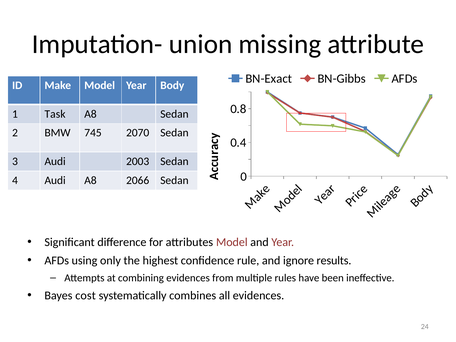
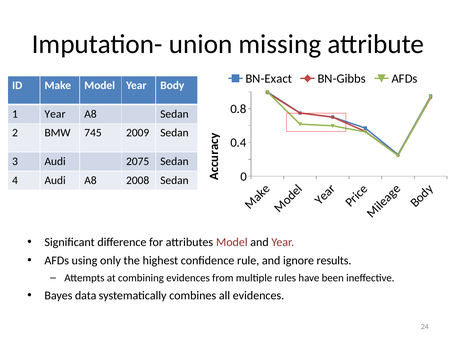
1 Task: Task -> Year
2070: 2070 -> 2009
2003: 2003 -> 2075
2066: 2066 -> 2008
cost: cost -> data
